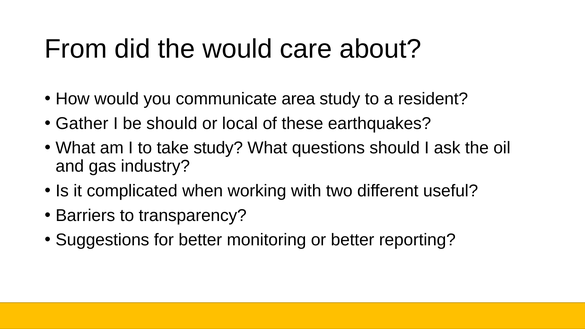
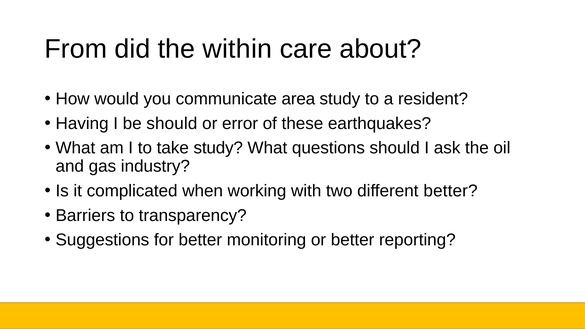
the would: would -> within
Gather: Gather -> Having
local: local -> error
different useful: useful -> better
